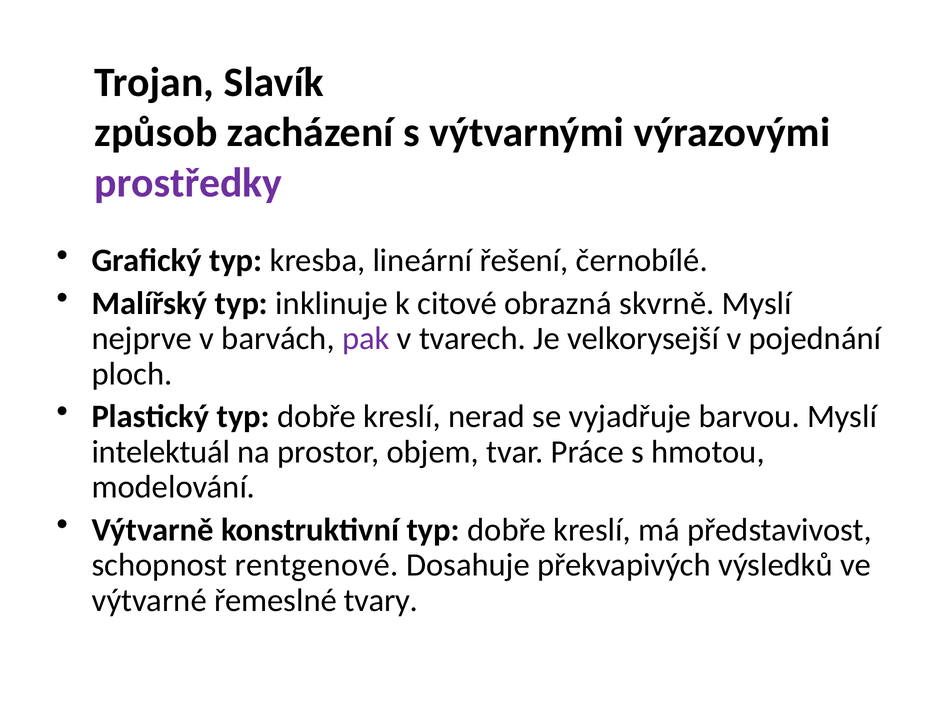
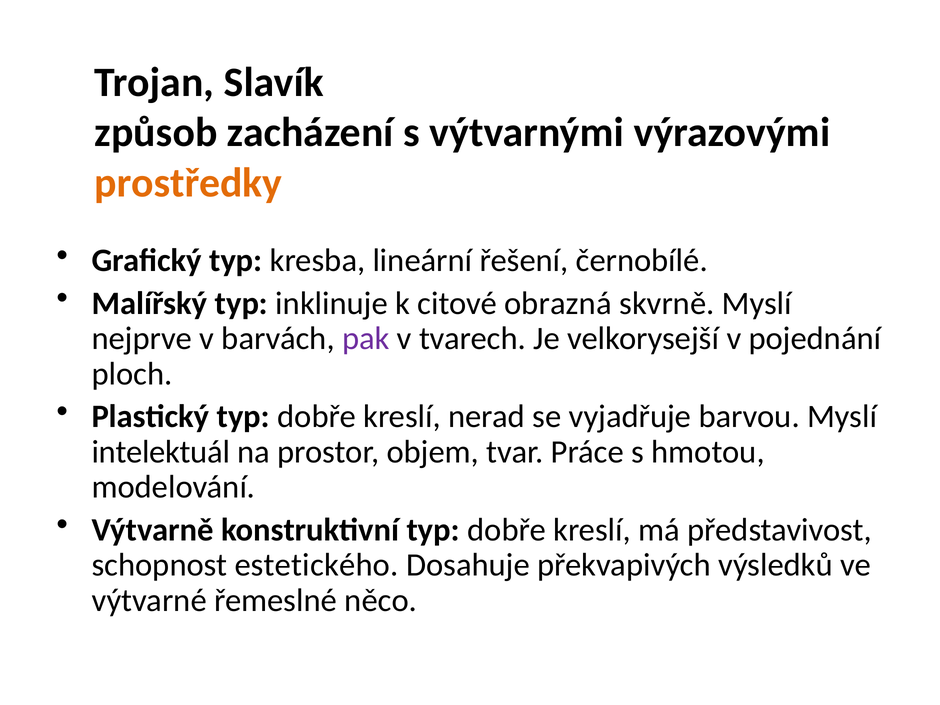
prostředky colour: purple -> orange
rentgenové: rentgenové -> estetického
tvary: tvary -> něco
